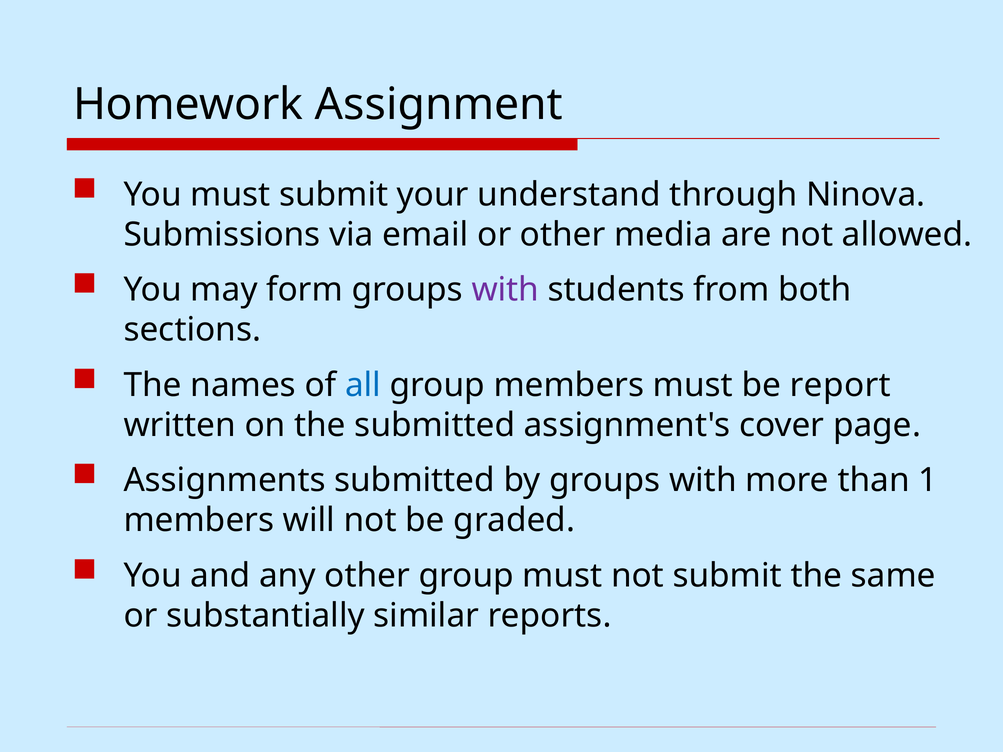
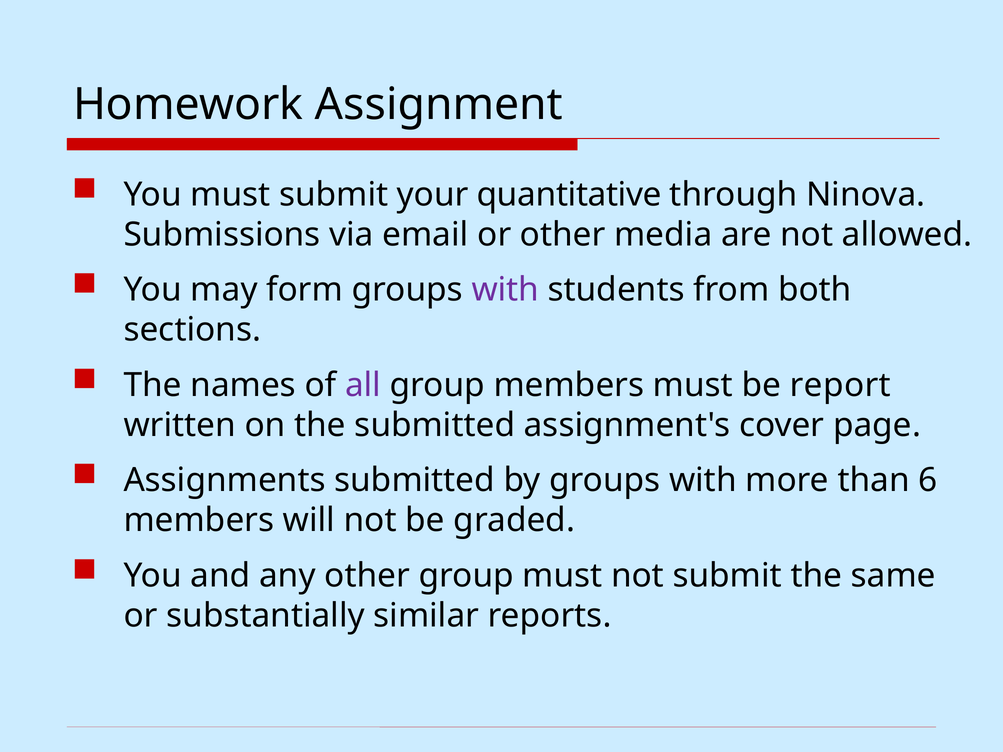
understand: understand -> quantitative
all colour: blue -> purple
1: 1 -> 6
